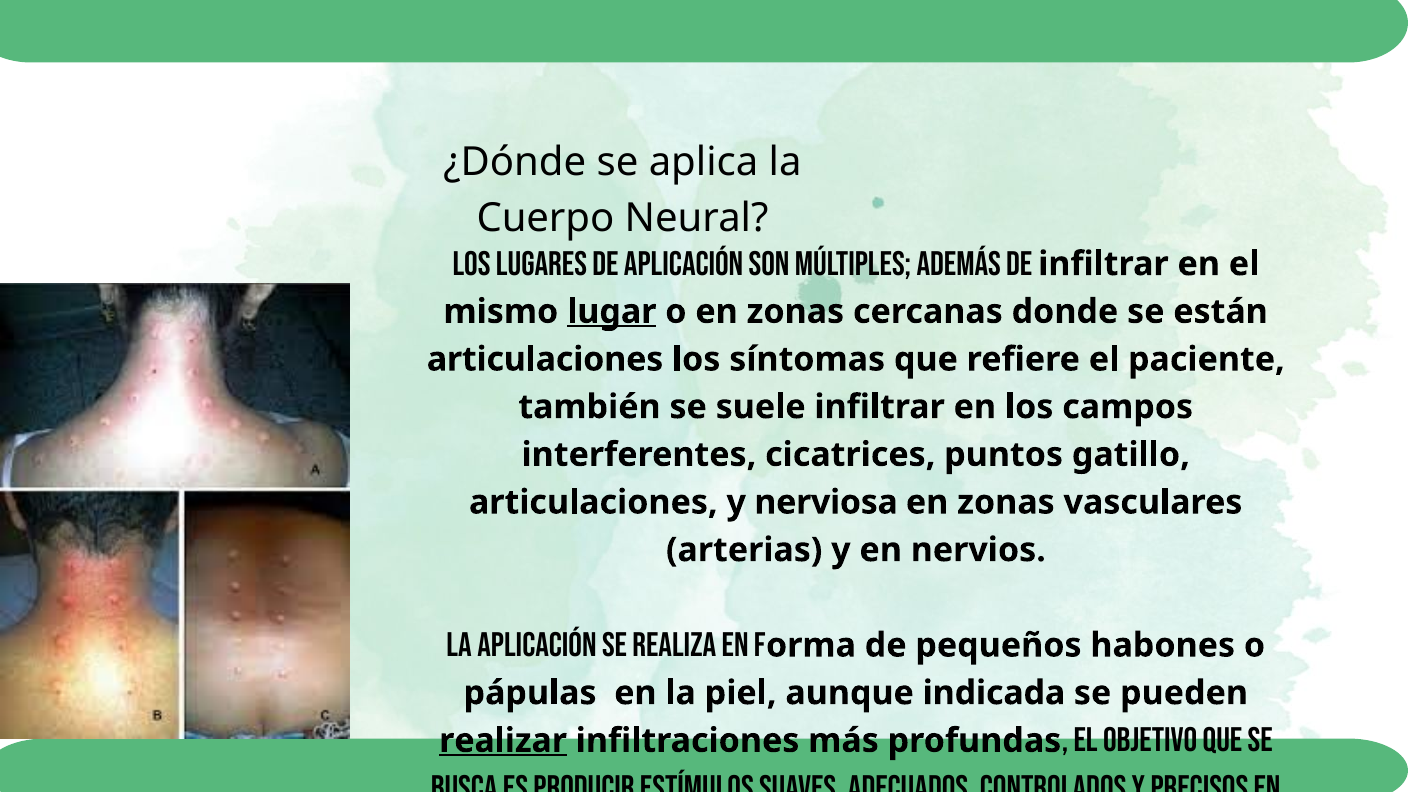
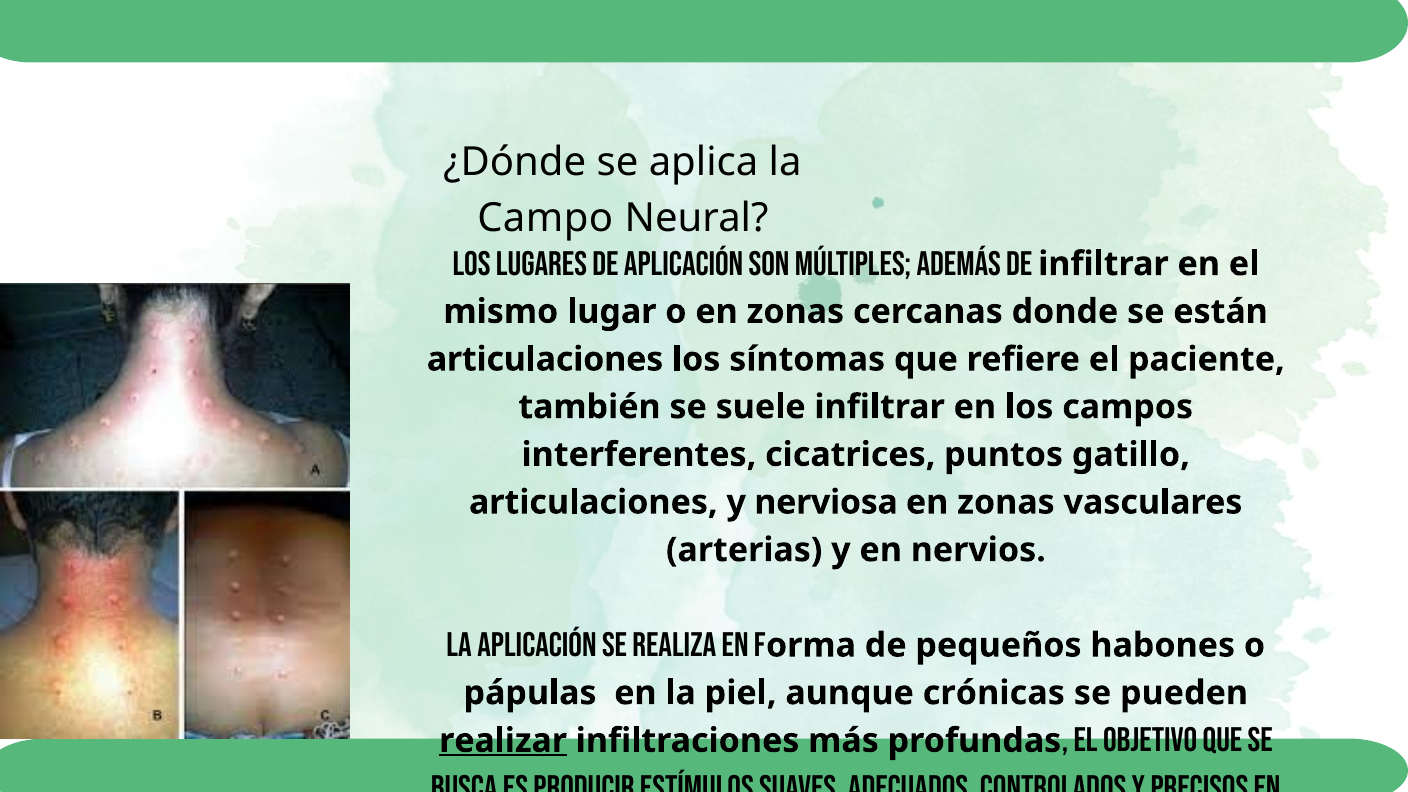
Cuerpo: Cuerpo -> Campo
lugar underline: present -> none
indicada: indicada -> crónicas
